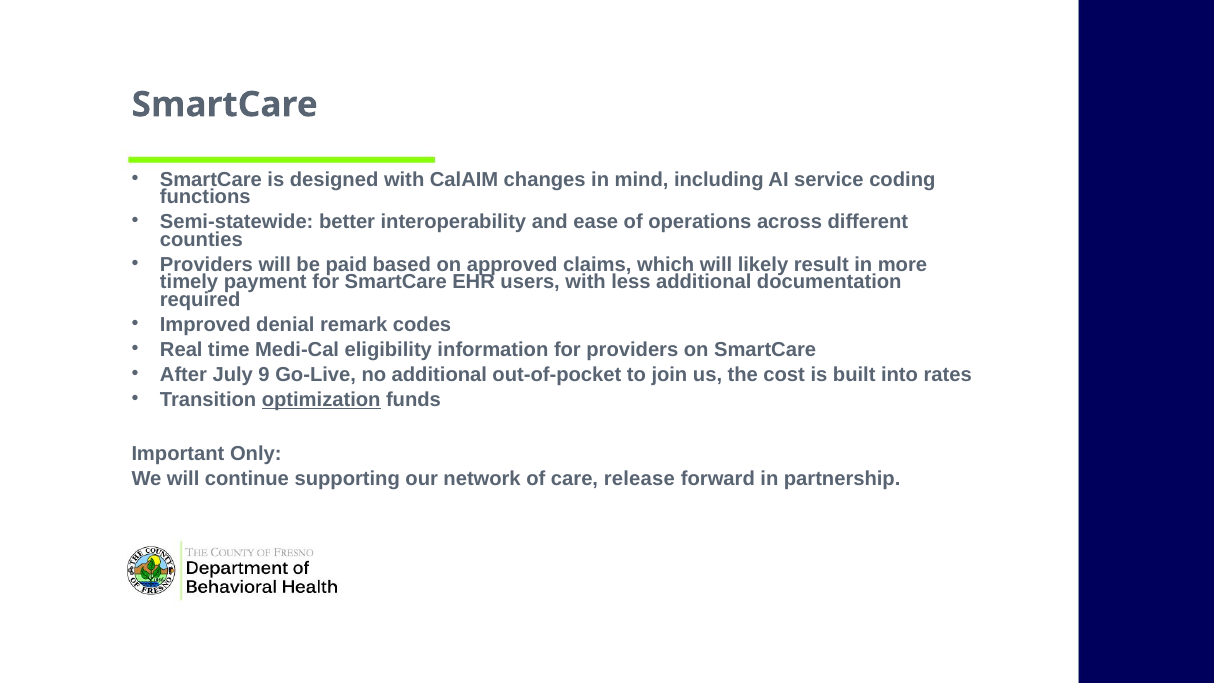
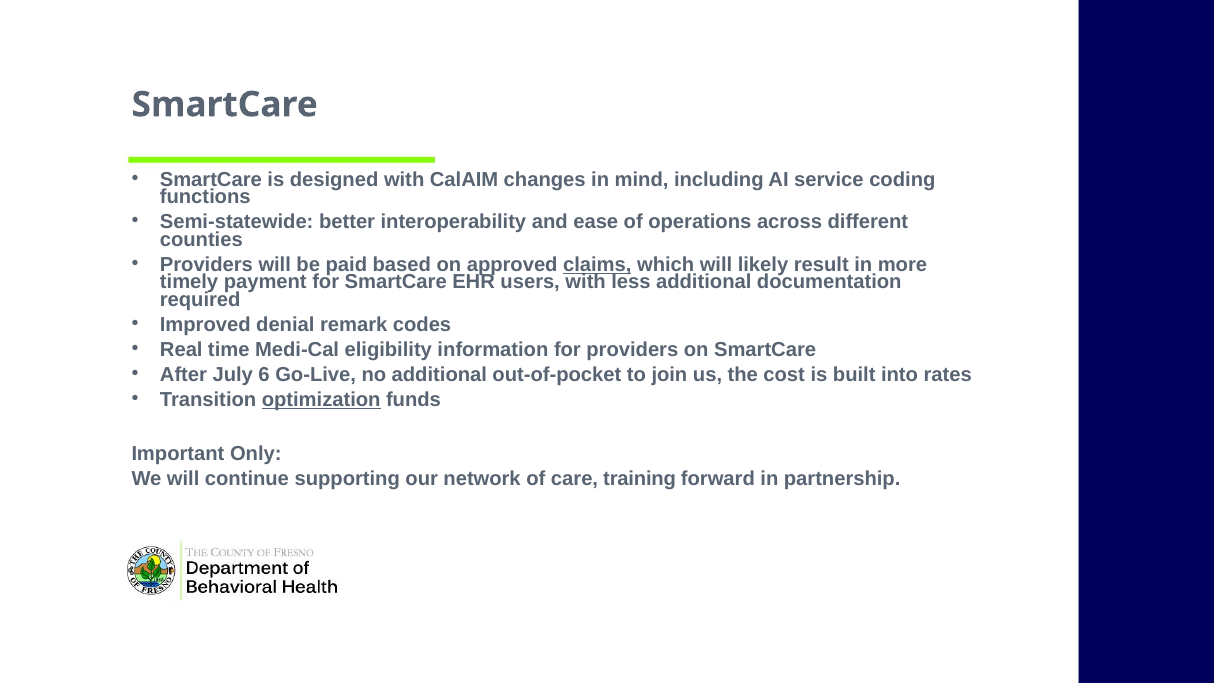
claims underline: none -> present
9: 9 -> 6
release: release -> training
